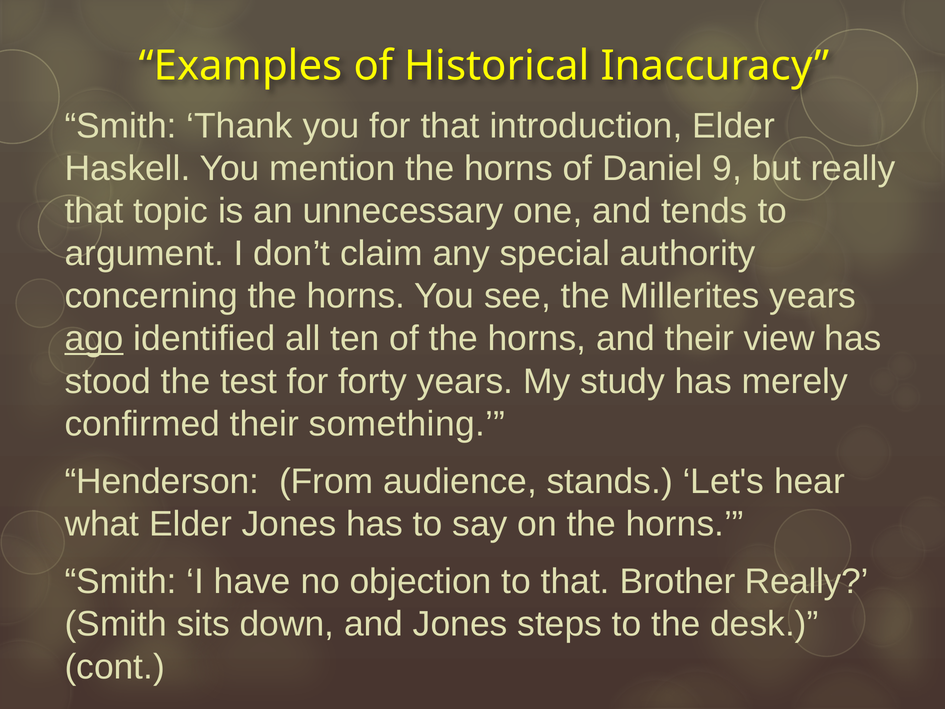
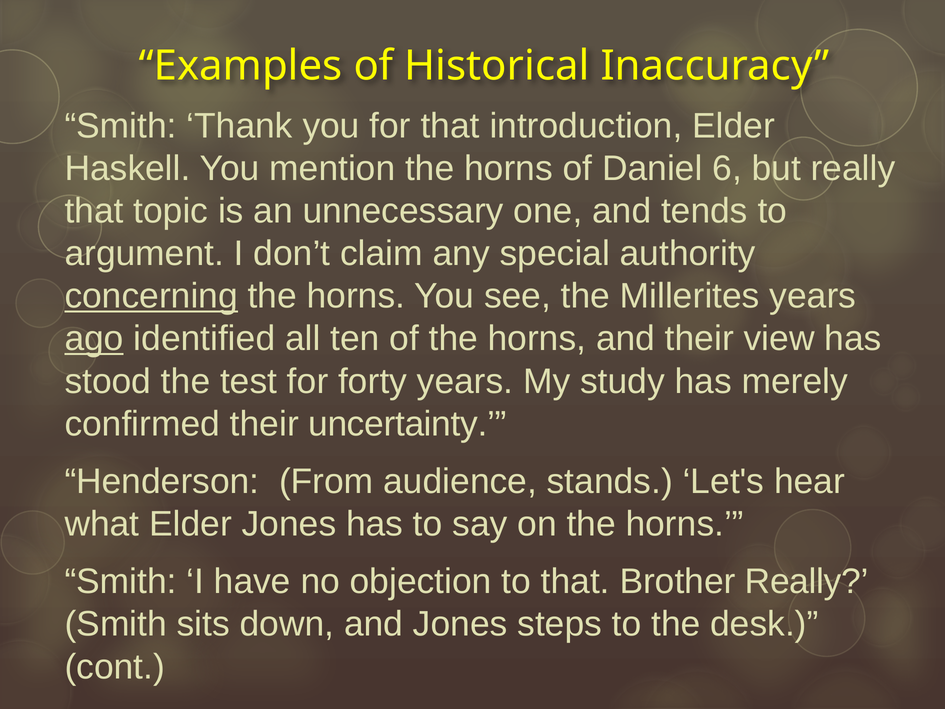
9: 9 -> 6
concerning underline: none -> present
something: something -> uncertainty
